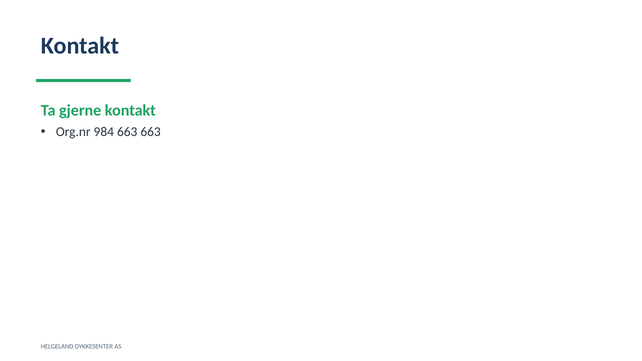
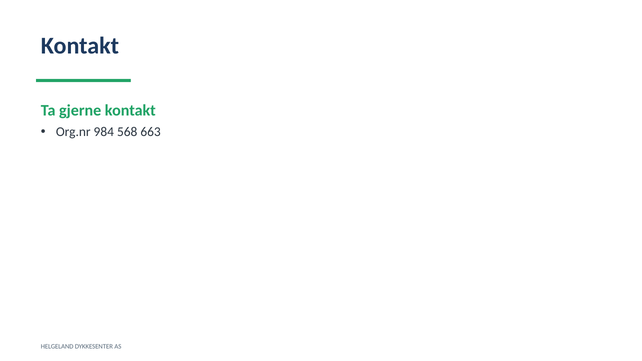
984 663: 663 -> 568
